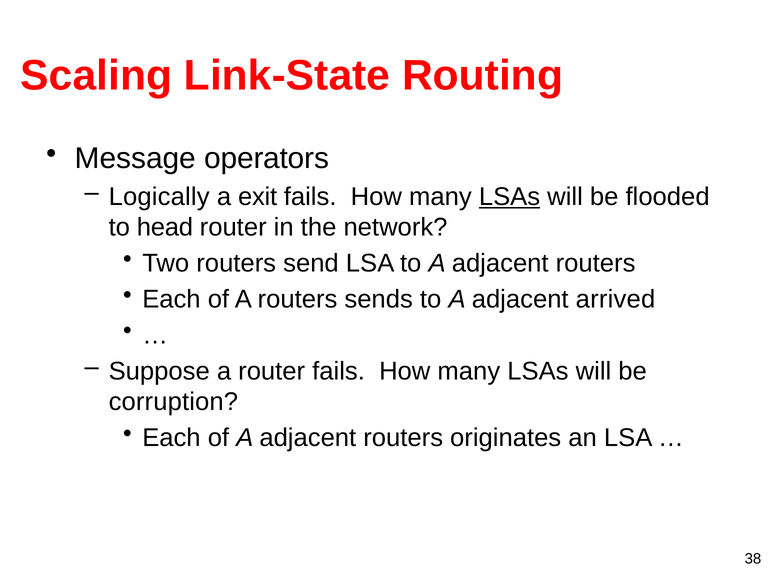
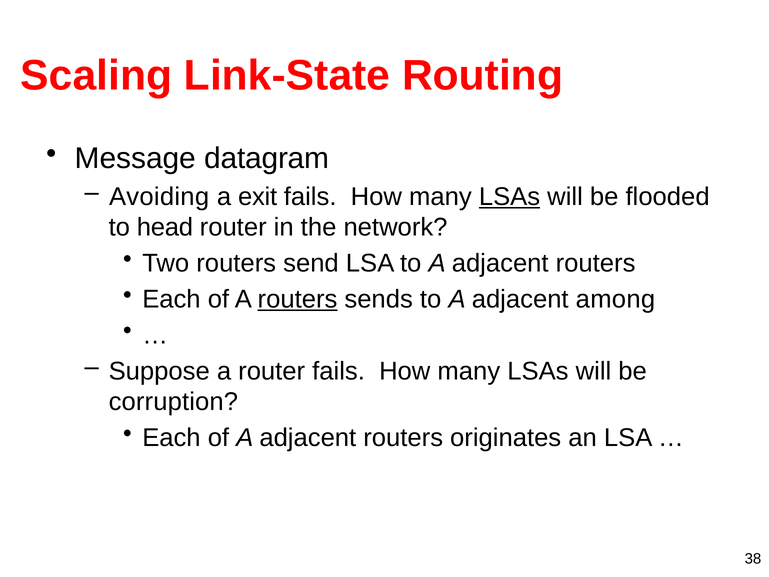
operators: operators -> datagram
Logically: Logically -> Avoiding
routers at (297, 299) underline: none -> present
arrived: arrived -> among
